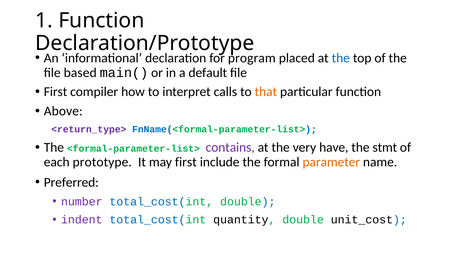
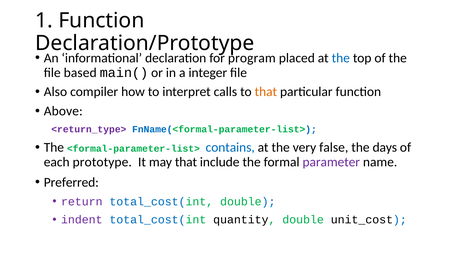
default: default -> integer
First at (56, 92): First -> Also
contains colour: purple -> blue
have: have -> false
stmt: stmt -> days
may first: first -> that
parameter colour: orange -> purple
number: number -> return
